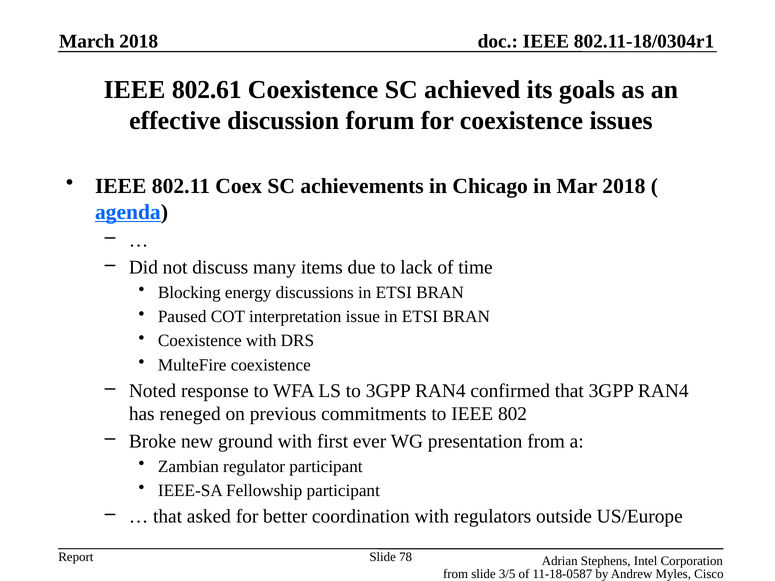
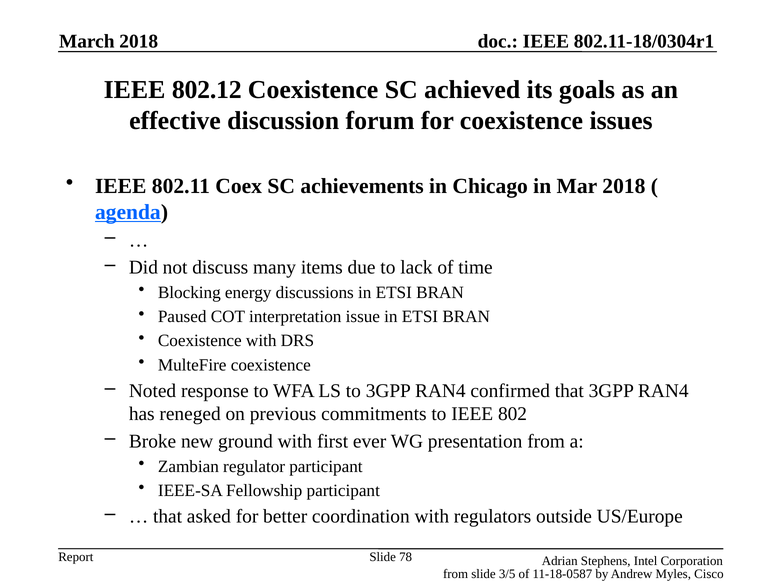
802.61: 802.61 -> 802.12
